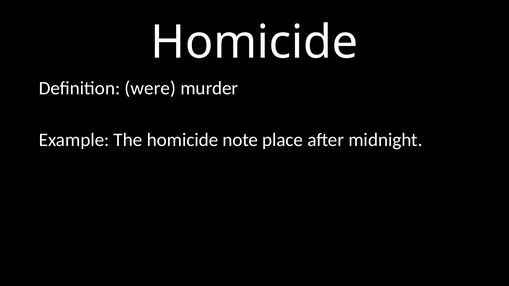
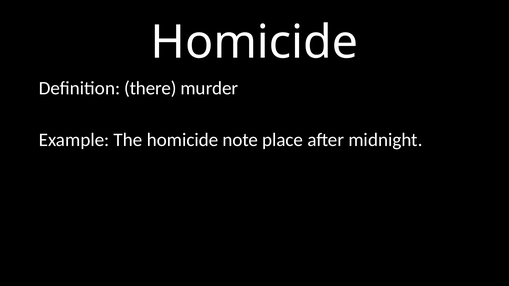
were: were -> there
